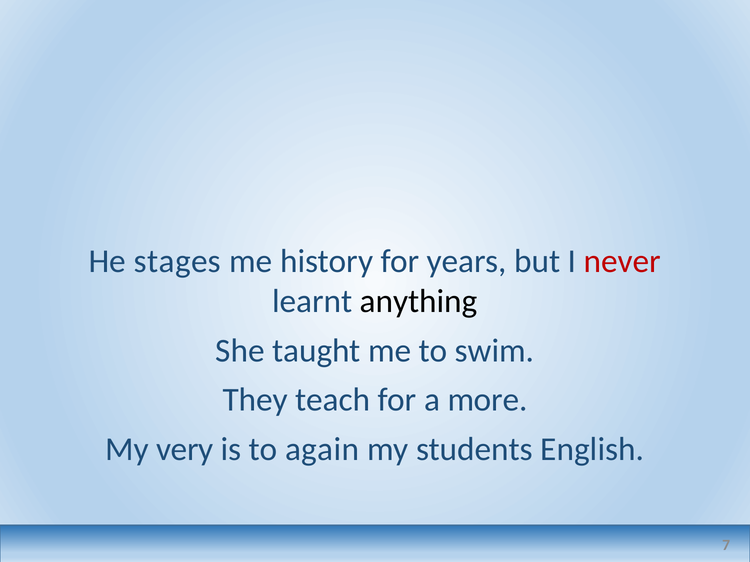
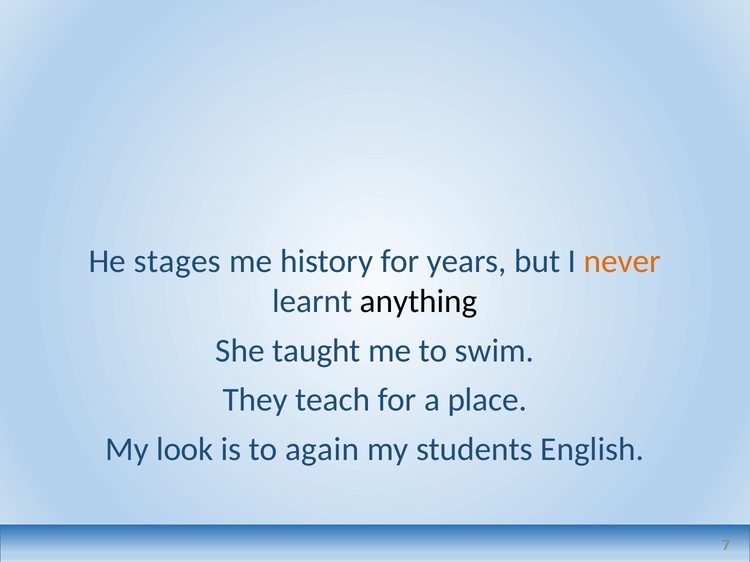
never colour: red -> orange
more: more -> place
very: very -> look
